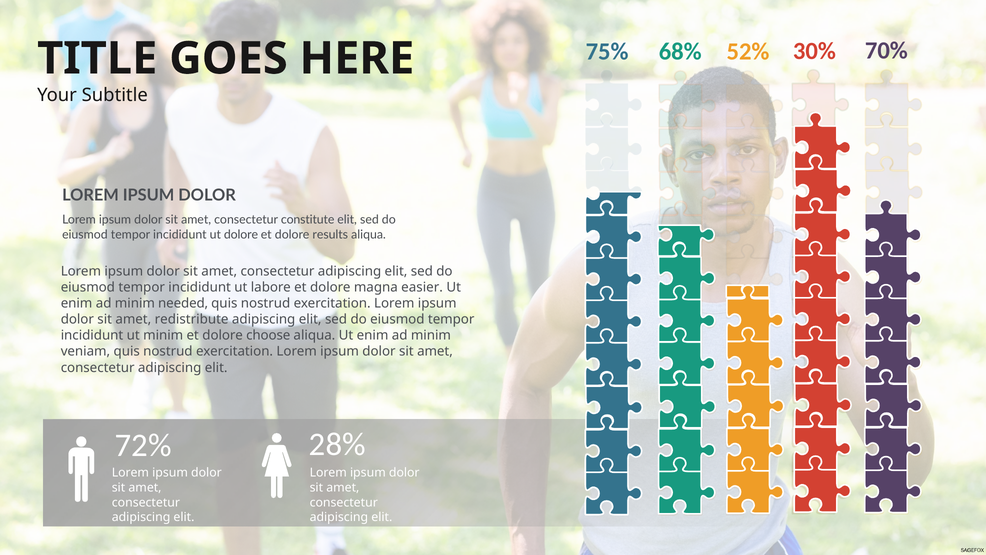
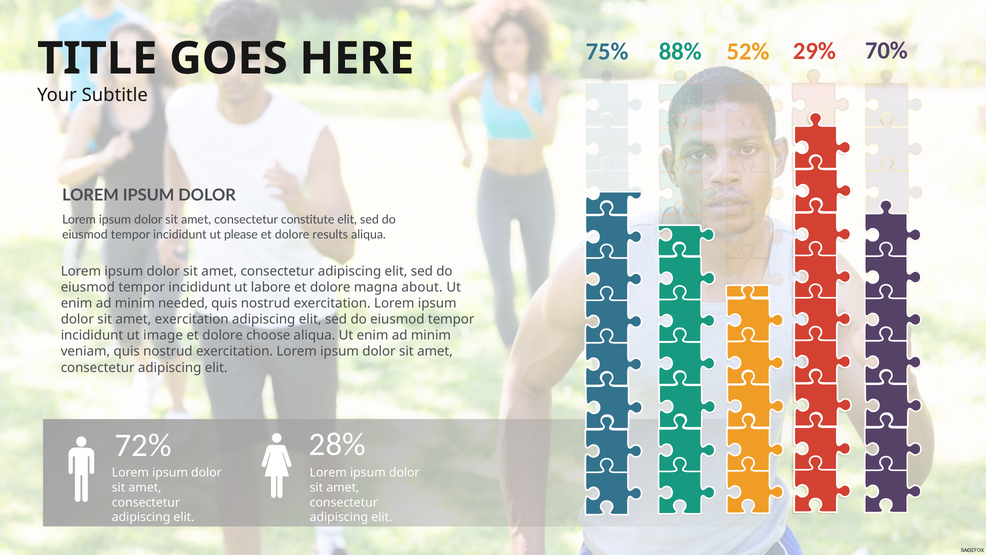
68%: 68% -> 88%
30%: 30% -> 29%
ut dolore: dolore -> please
easier: easier -> about
amet redistribute: redistribute -> exercitation
ut minim: minim -> image
